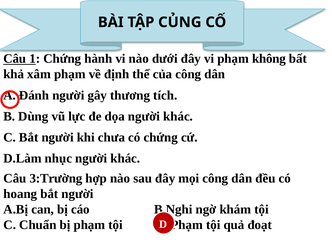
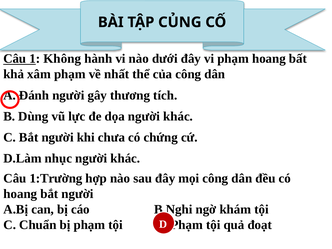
1 Chứng: Chứng -> Không
phạm không: không -> hoang
định: định -> nhất
3:Trường: 3:Trường -> 1:Trường
